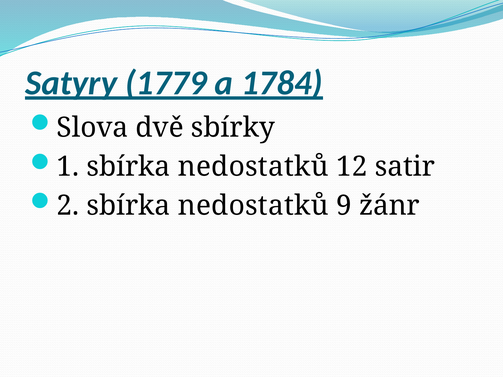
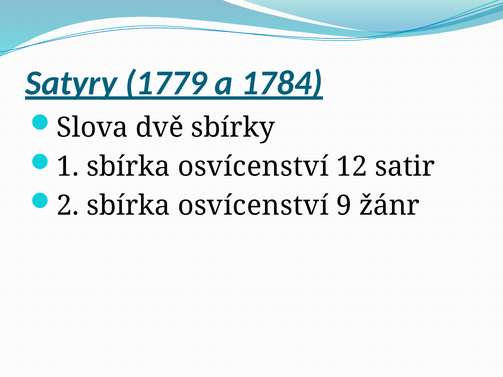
1 sbírka nedostatků: nedostatků -> osvícenství
2 sbírka nedostatků: nedostatků -> osvícenství
